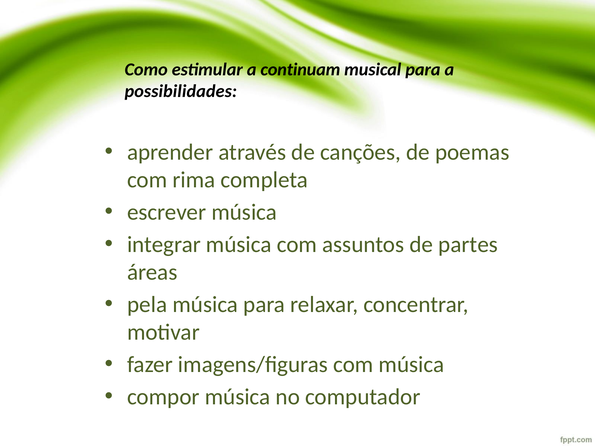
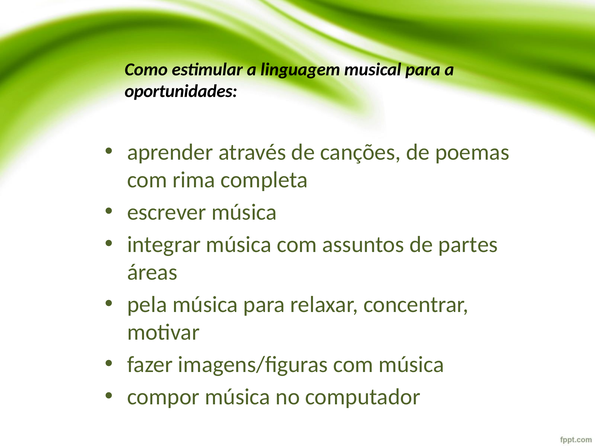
continuam: continuam -> linguagem
possibilidades: possibilidades -> oportunidades
